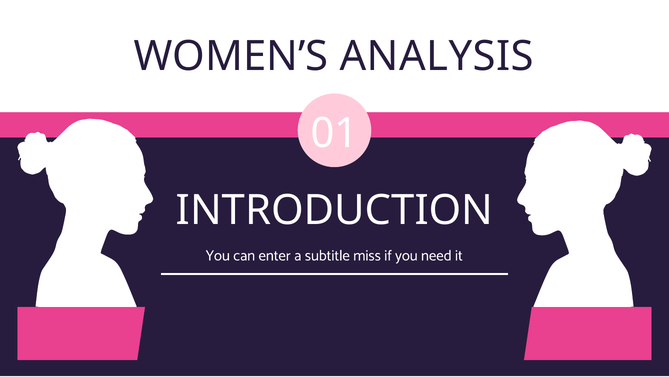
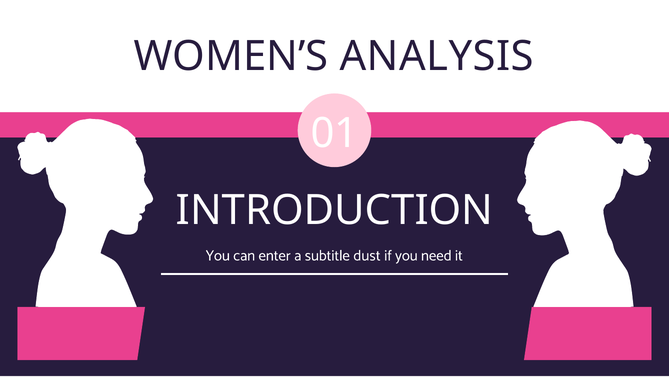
miss: miss -> dust
